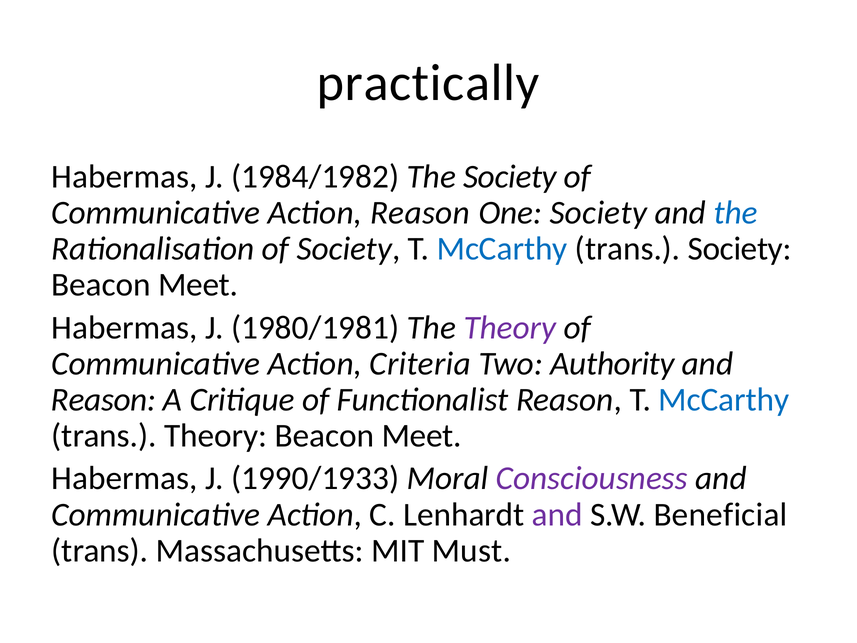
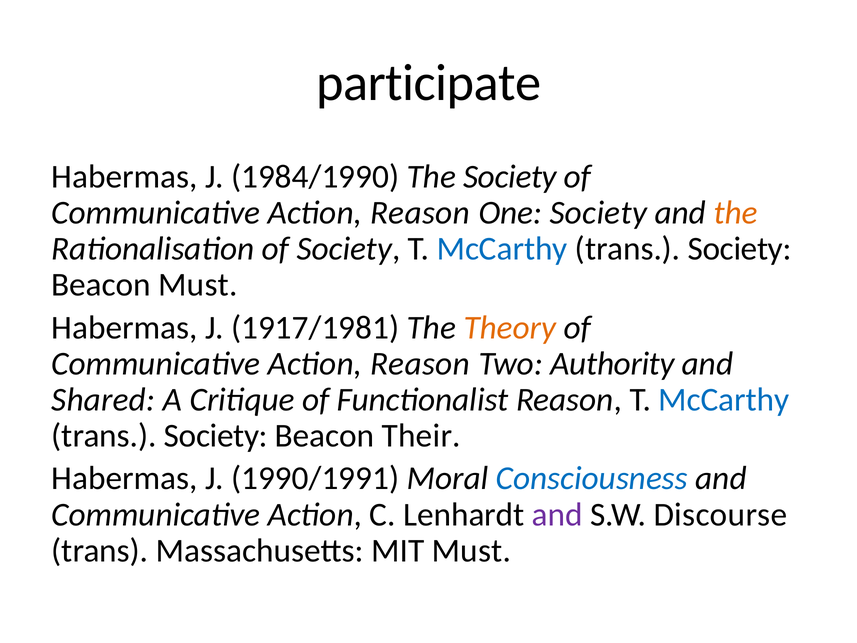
practically: practically -> participate
1984/1982: 1984/1982 -> 1984/1990
the at (736, 213) colour: blue -> orange
Meet at (198, 285): Meet -> Must
1980/1981: 1980/1981 -> 1917/1981
Theory at (510, 327) colour: purple -> orange
Criteria at (420, 363): Criteria -> Reason
Reason at (104, 399): Reason -> Shared
Theory at (216, 435): Theory -> Society
Meet at (422, 435): Meet -> Their
1990/1933: 1990/1933 -> 1990/1991
Consciousness colour: purple -> blue
Beneficial: Beneficial -> Discourse
